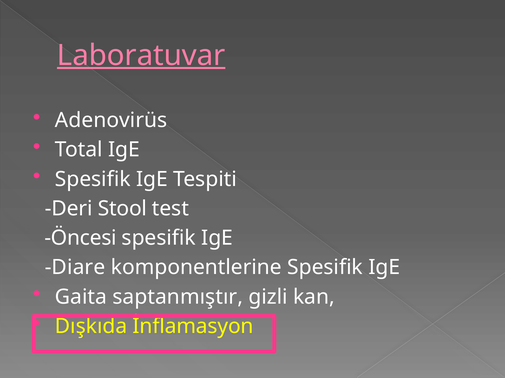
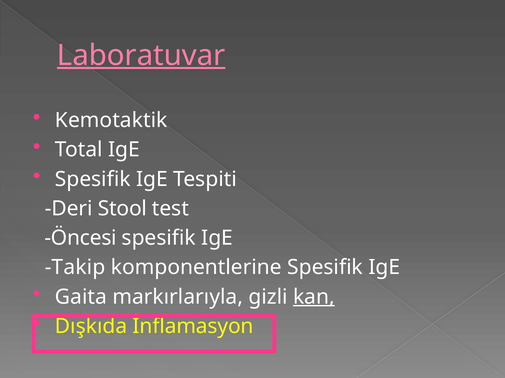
Adenovirüs: Adenovirüs -> Kemotaktik
Diare: Diare -> Takip
saptanmıştır: saptanmıştır -> markırlarıyla
kan underline: none -> present
